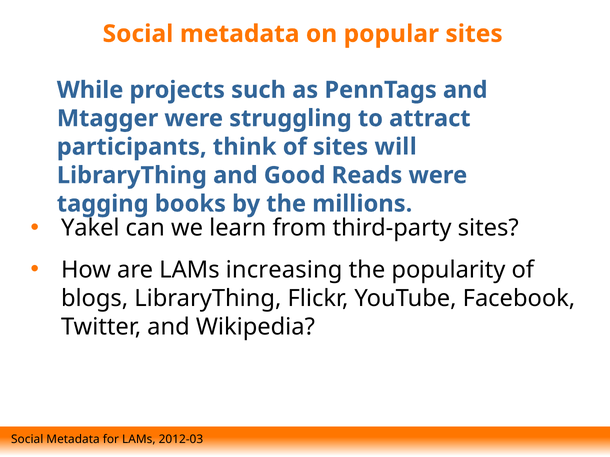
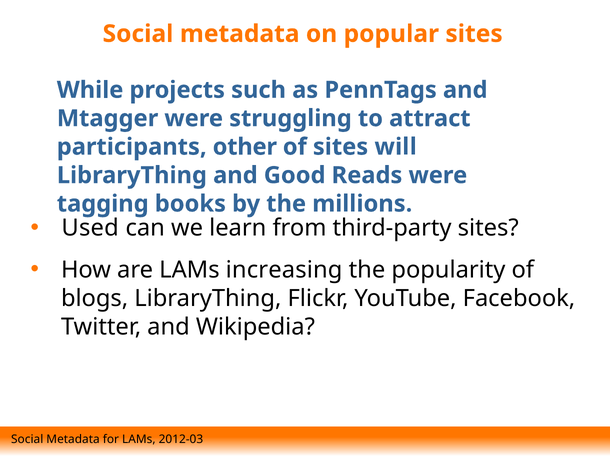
think: think -> other
Yakel: Yakel -> Used
